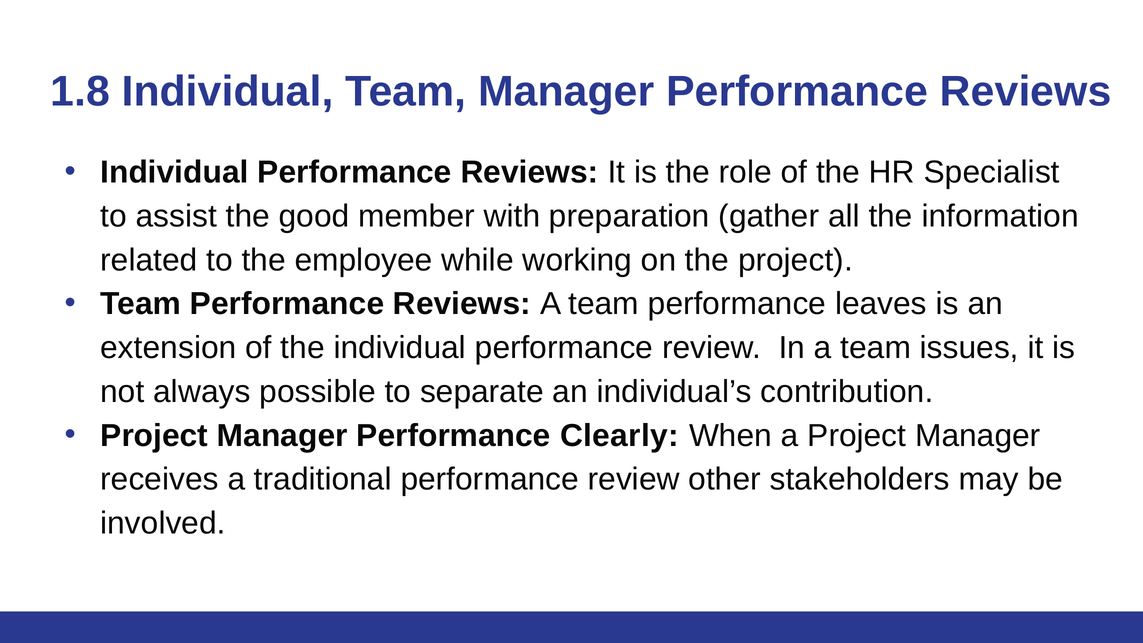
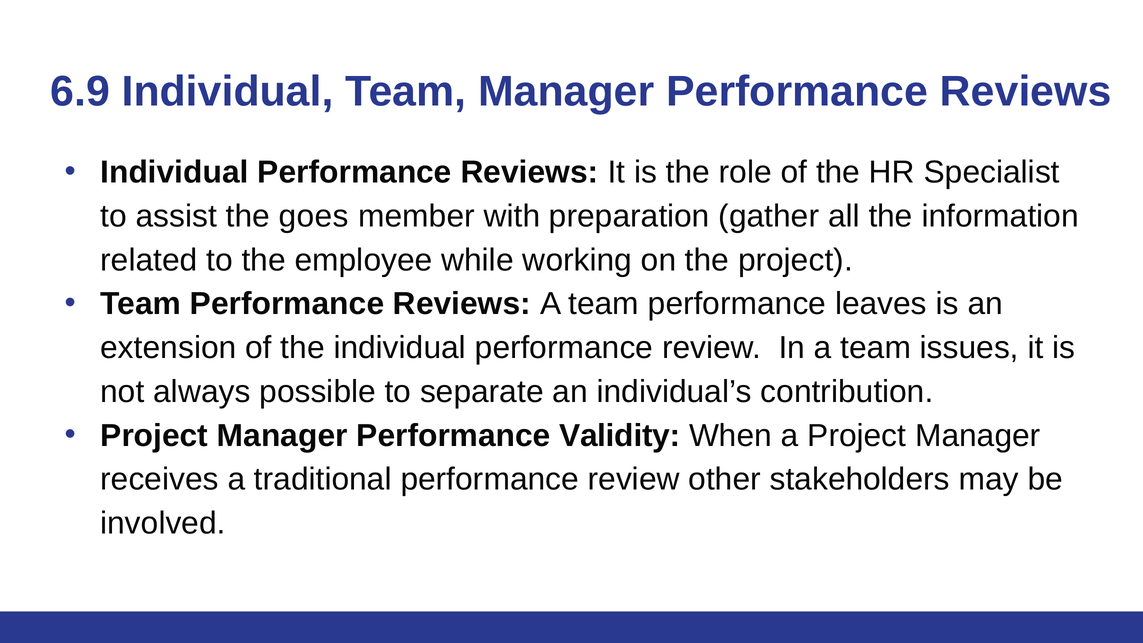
1.8: 1.8 -> 6.9
good: good -> goes
Clearly: Clearly -> Validity
